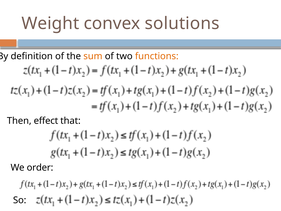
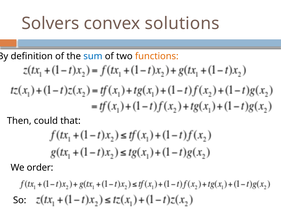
Weight: Weight -> Solvers
sum colour: orange -> blue
effect: effect -> could
